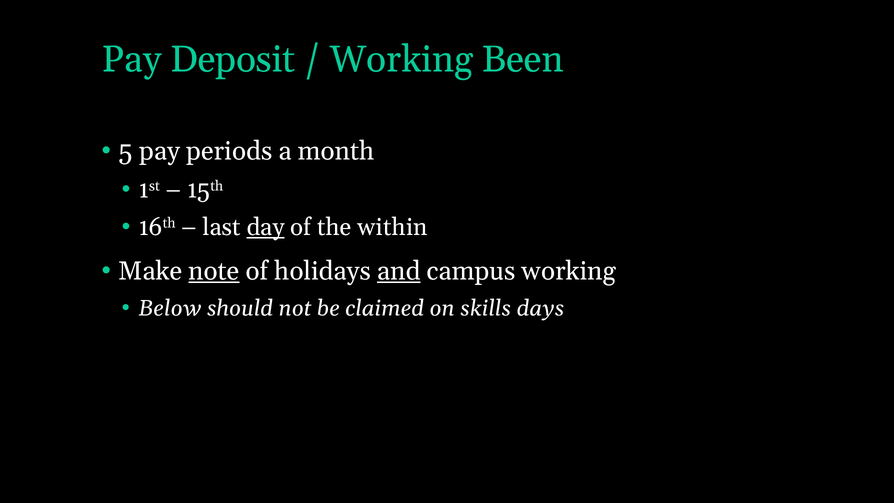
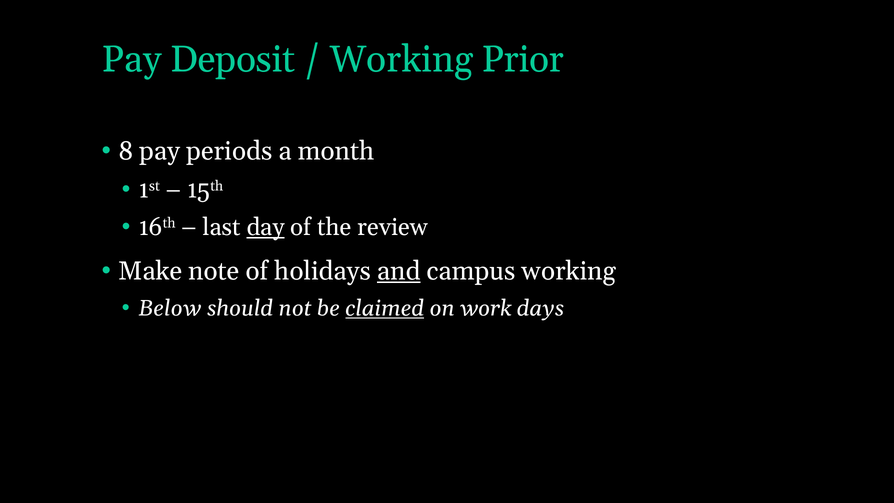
Been: Been -> Prior
5: 5 -> 8
within: within -> review
note underline: present -> none
claimed underline: none -> present
skills: skills -> work
